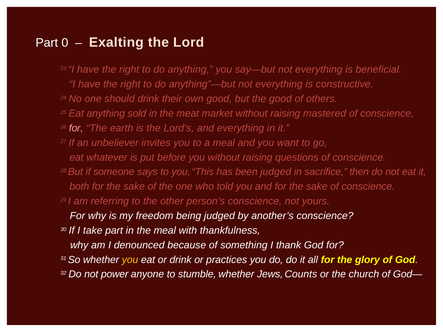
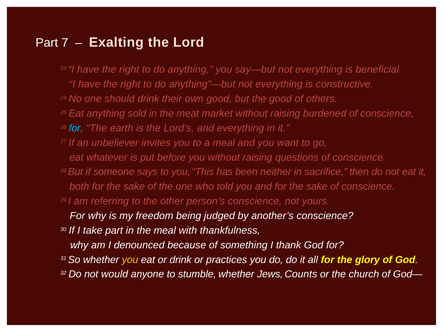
0: 0 -> 7
mastered: mastered -> burdened
for at (76, 128) colour: pink -> light blue
been judged: judged -> neither
power: power -> would
